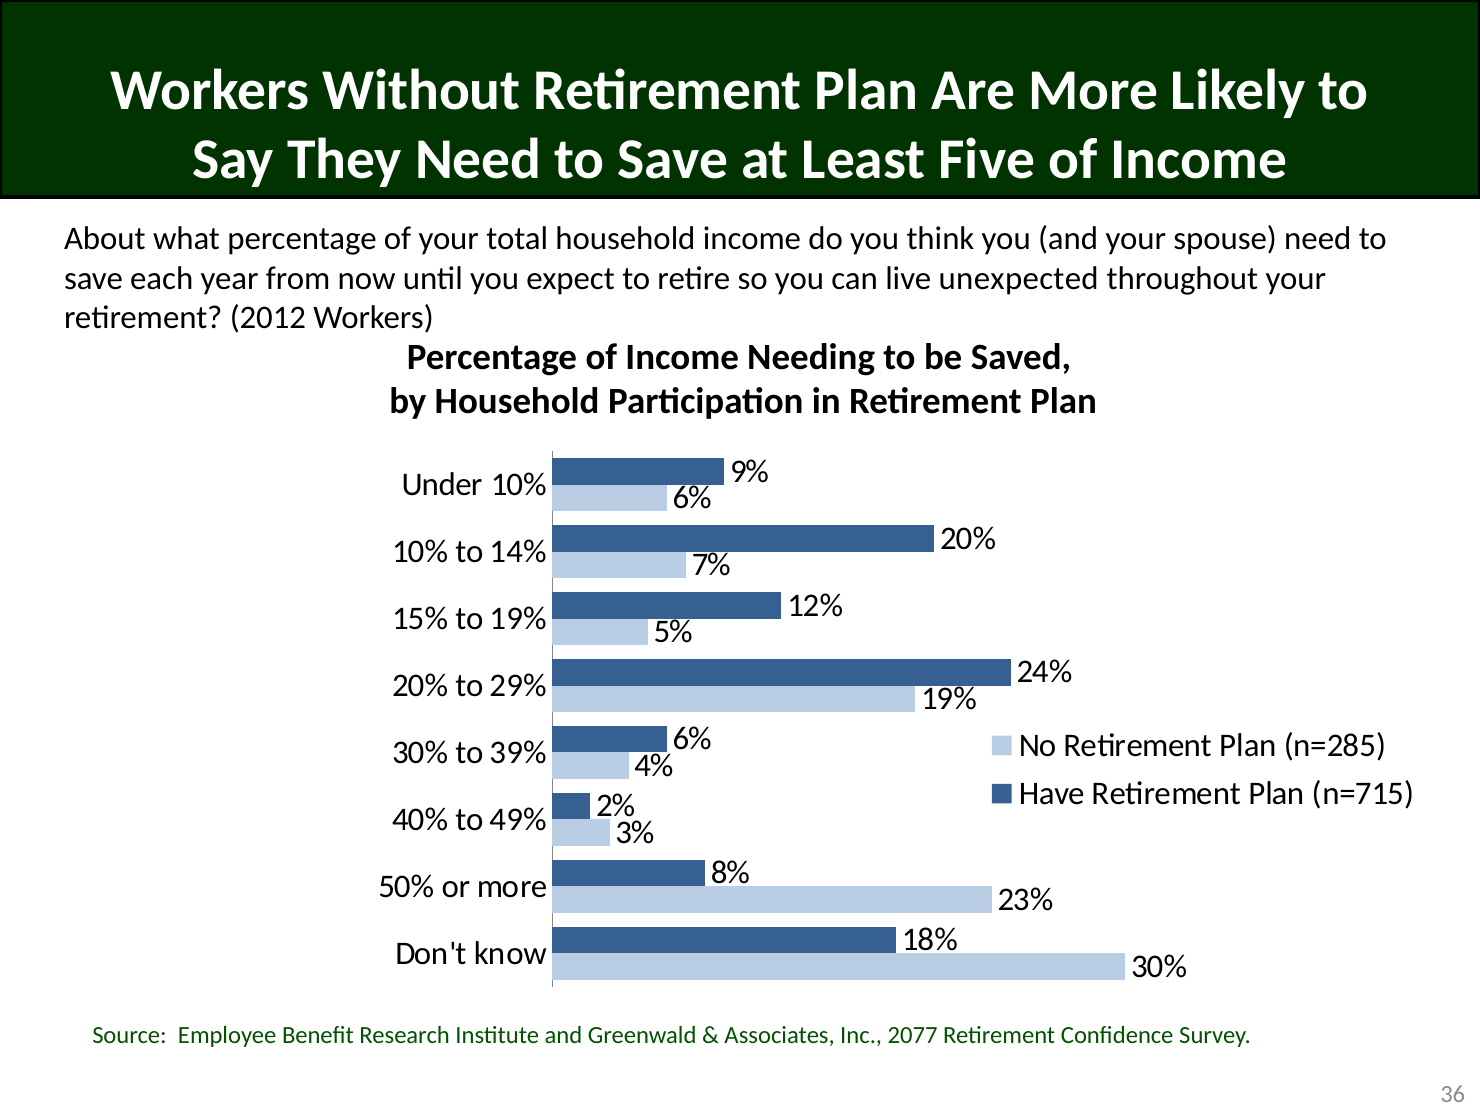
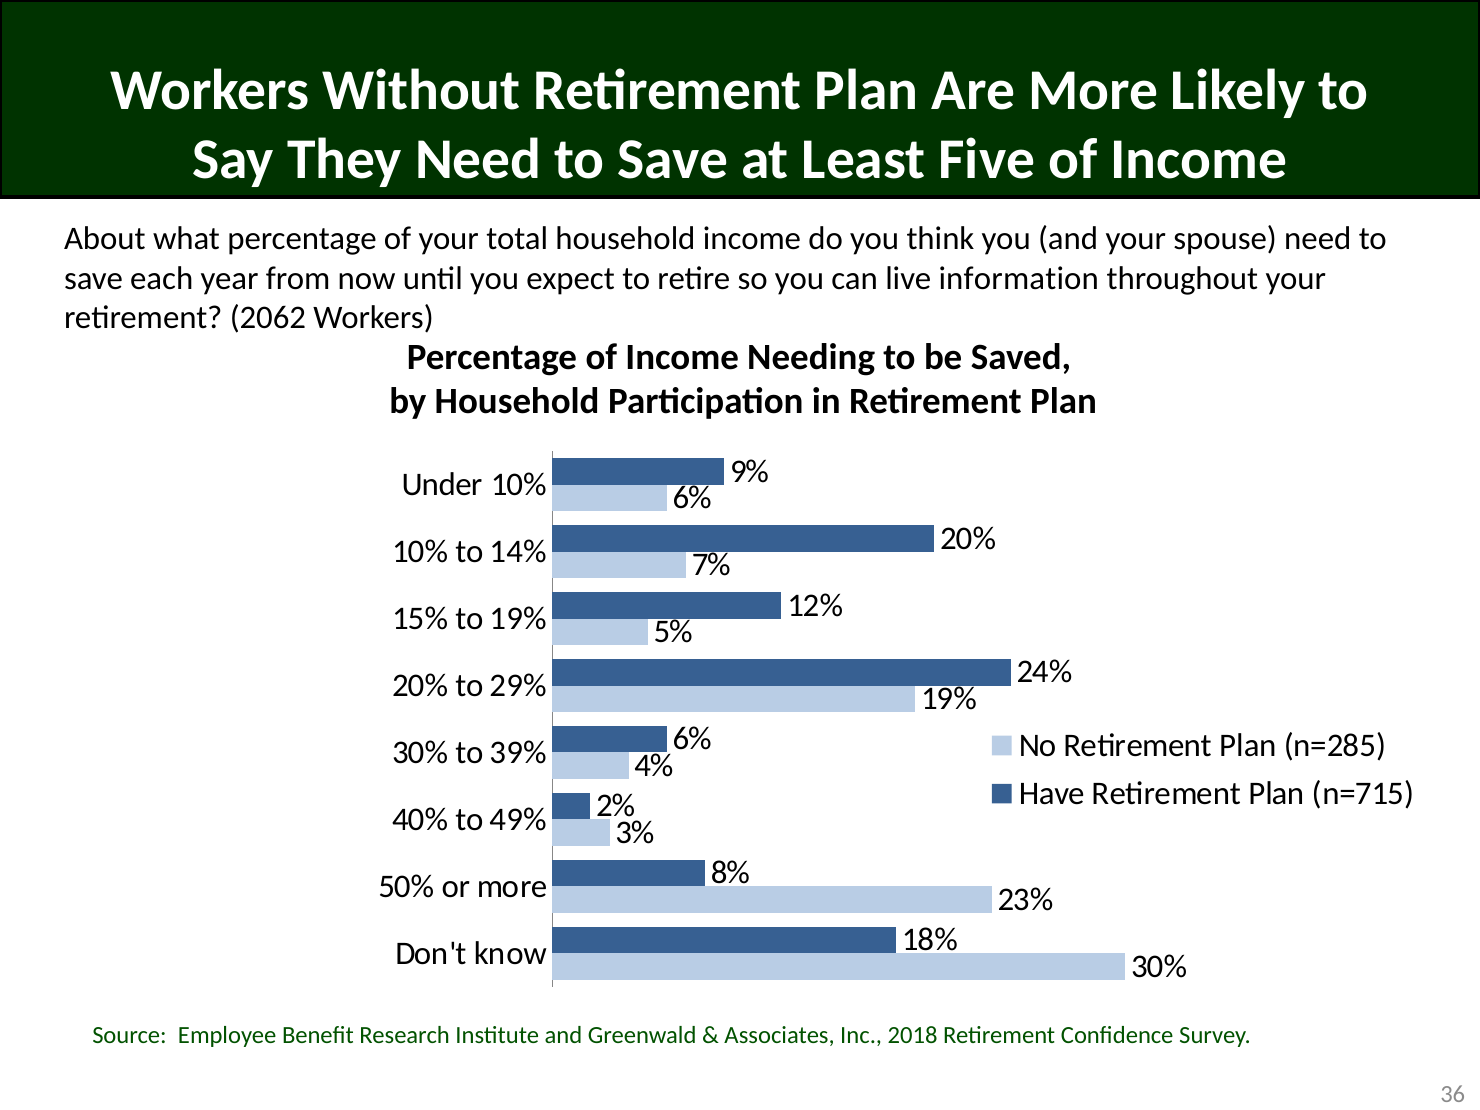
unexpected: unexpected -> information
2012: 2012 -> 2062
2077: 2077 -> 2018
